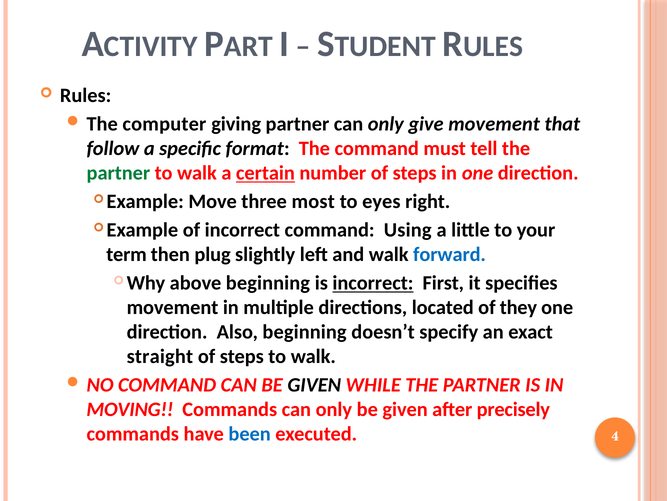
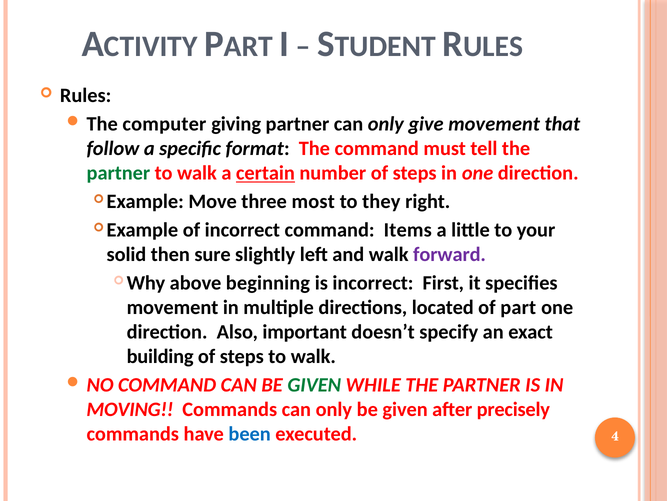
eyes: eyes -> they
Using: Using -> Items
term: term -> solid
plug: plug -> sure
forward colour: blue -> purple
incorrect at (373, 283) underline: present -> none
they: they -> part
Also beginning: beginning -> important
straight: straight -> building
GIVEN at (314, 385) colour: black -> green
